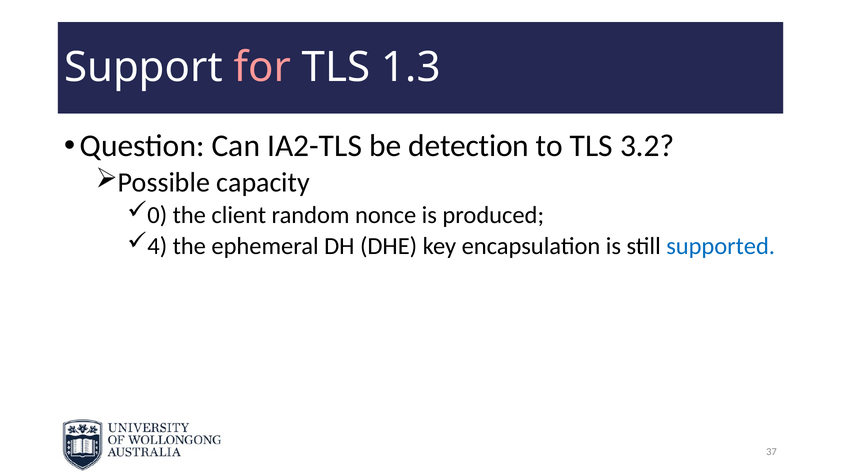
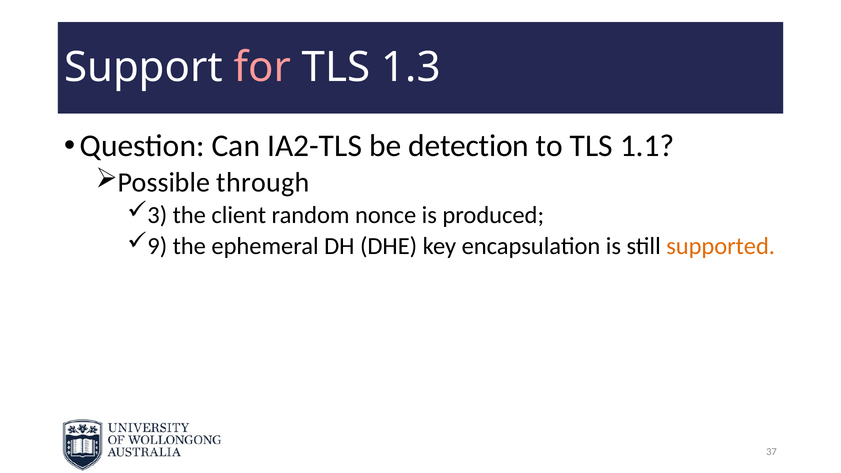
3.2: 3.2 -> 1.1
capacity: capacity -> through
0: 0 -> 3
4: 4 -> 9
supported colour: blue -> orange
